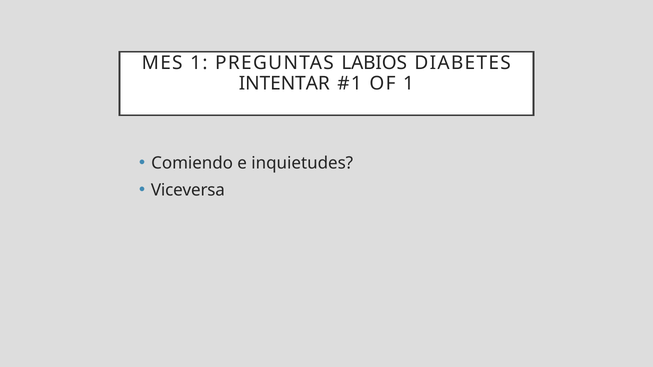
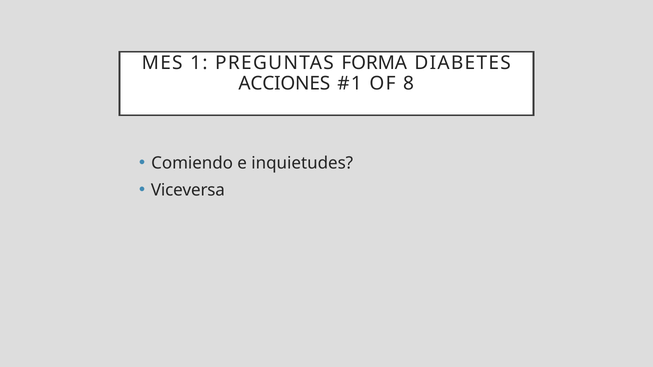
LABIOS: LABIOS -> FORMA
INTENTAR: INTENTAR -> ACCIONES
OF 1: 1 -> 8
